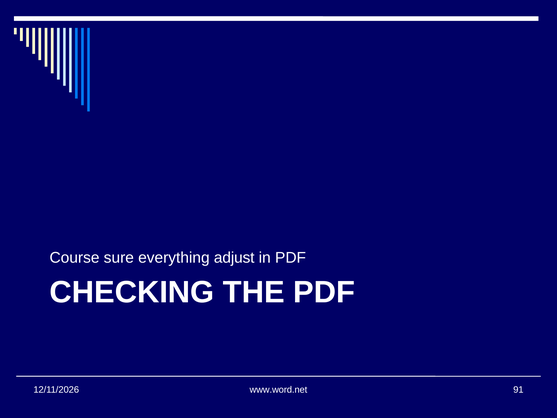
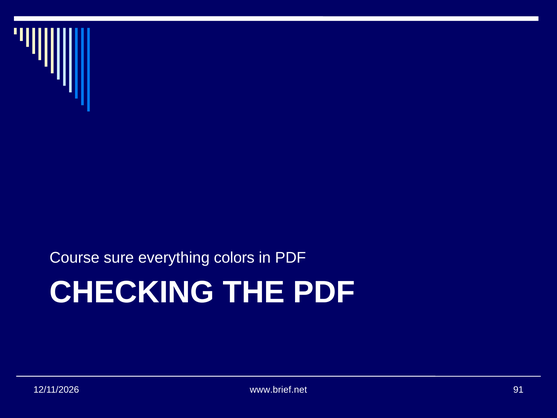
adjust: adjust -> colors
www.word.net: www.word.net -> www.brief.net
